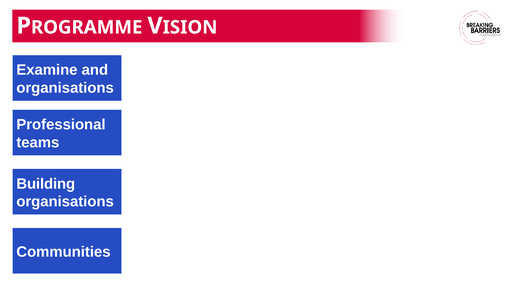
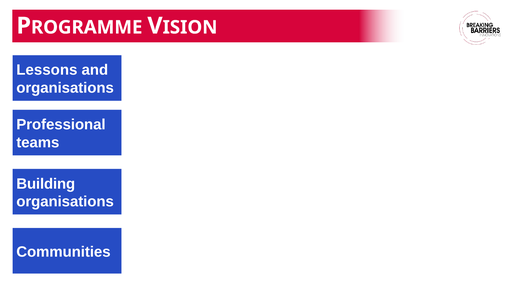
Examine: Examine -> Lessons
